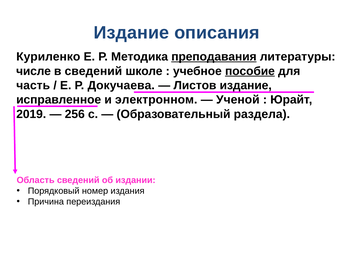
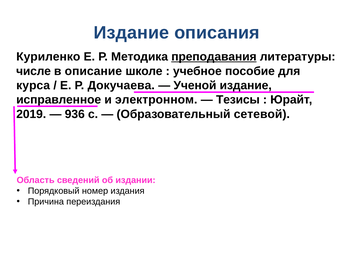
в сведений: сведений -> описание
пособие underline: present -> none
часть: часть -> курса
Листов: Листов -> Ученой
Ученой: Ученой -> Тезисы
256: 256 -> 936
раздела: раздела -> сетевой
